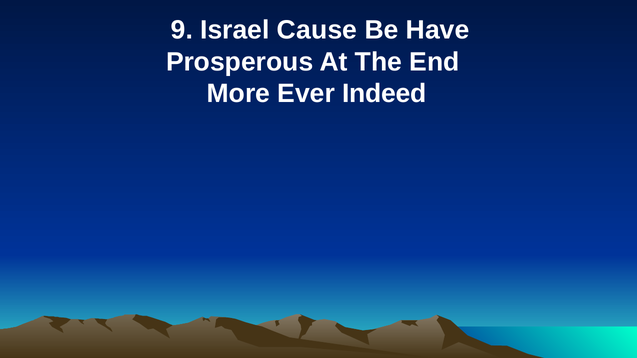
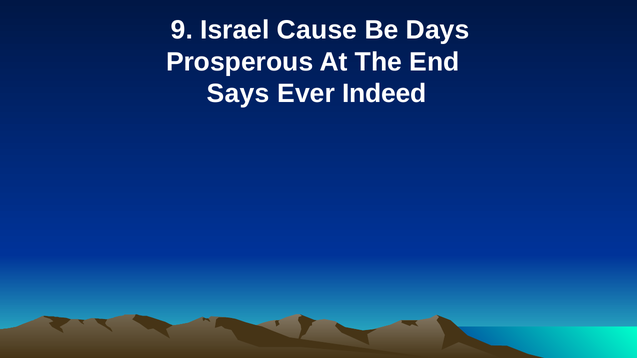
Have: Have -> Days
More: More -> Says
